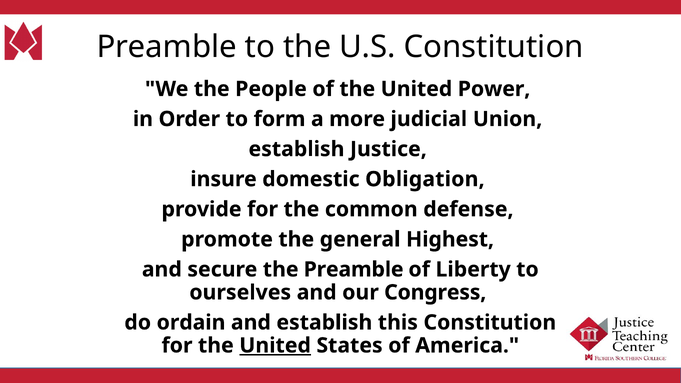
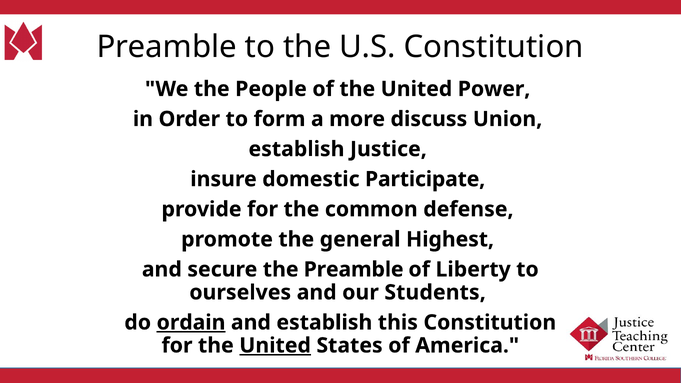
judicial: judicial -> discuss
Obligation: Obligation -> Participate
Congress: Congress -> Students
ordain underline: none -> present
